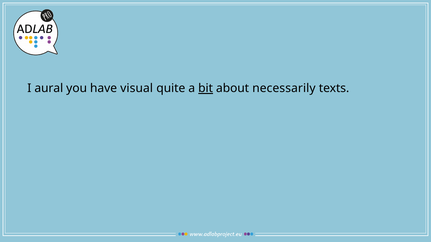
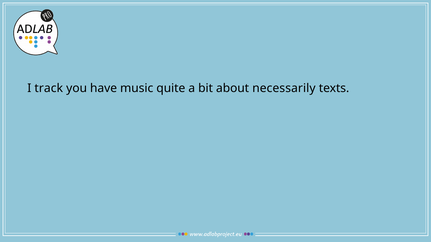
aural: aural -> track
visual: visual -> music
bit underline: present -> none
